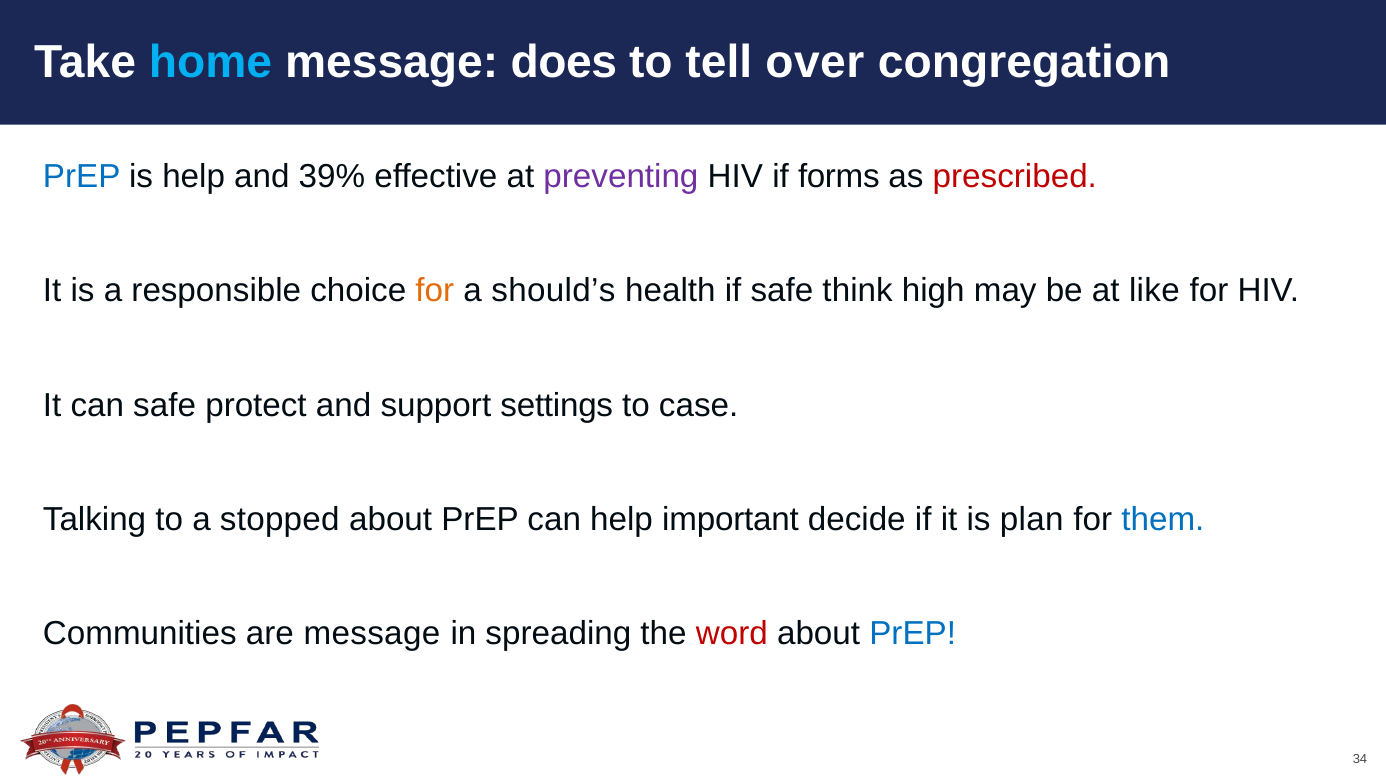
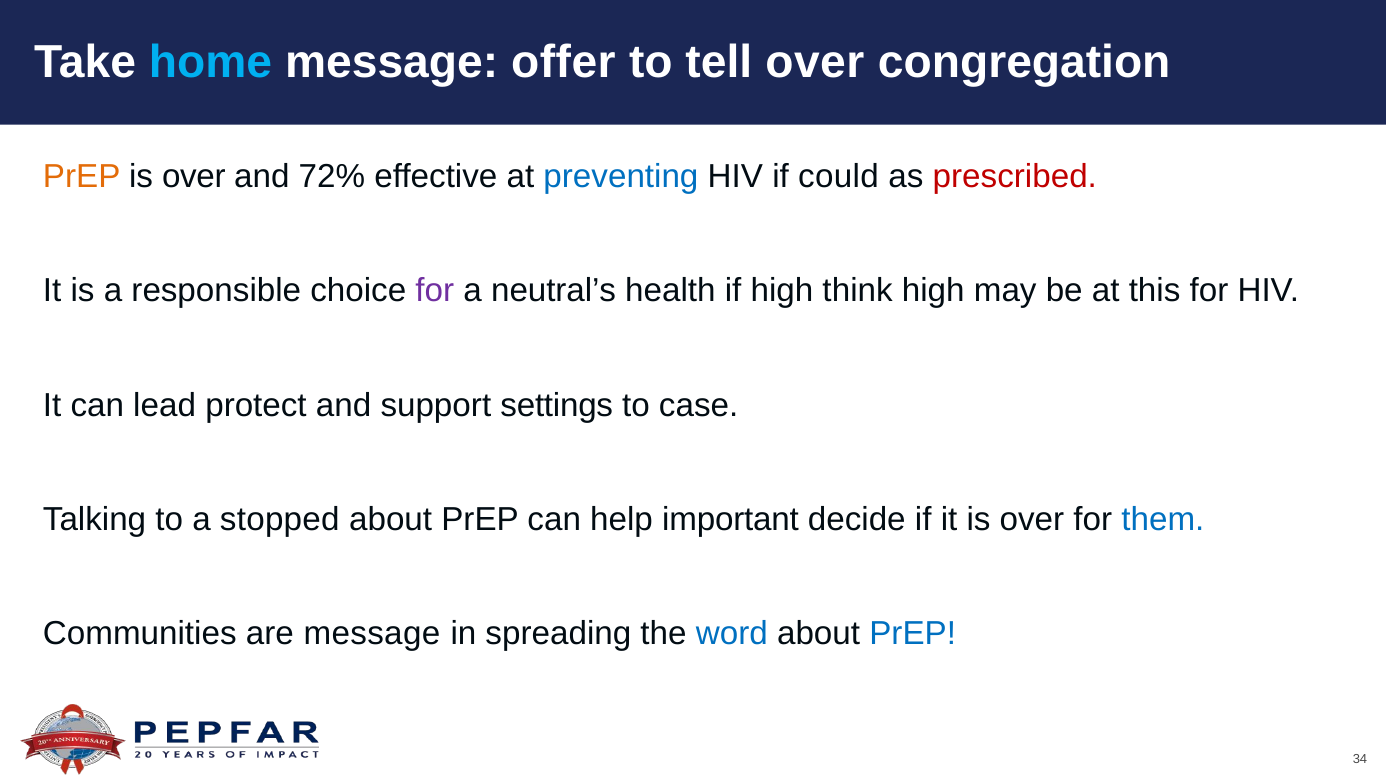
does: does -> offer
PrEP at (82, 176) colour: blue -> orange
help at (194, 176): help -> over
39%: 39% -> 72%
preventing colour: purple -> blue
forms: forms -> could
for at (435, 291) colour: orange -> purple
should’s: should’s -> neutral’s
if safe: safe -> high
like: like -> this
can safe: safe -> lead
it is plan: plan -> over
word colour: red -> blue
